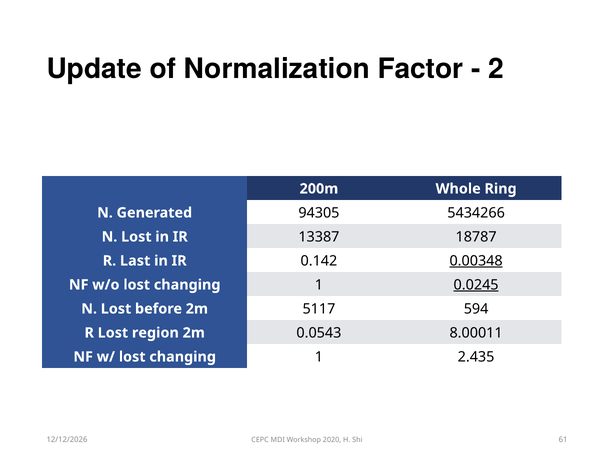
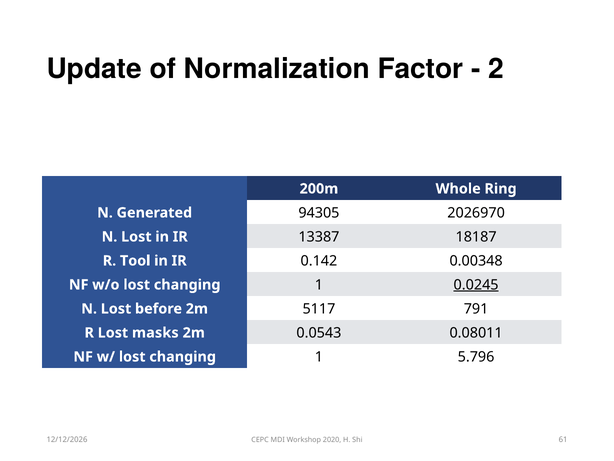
5434266: 5434266 -> 2026970
18787: 18787 -> 18187
Last: Last -> Tool
0.00348 underline: present -> none
594: 594 -> 791
region: region -> masks
8.00011: 8.00011 -> 0.08011
2.435: 2.435 -> 5.796
